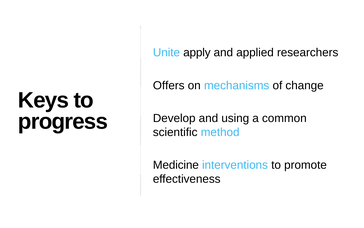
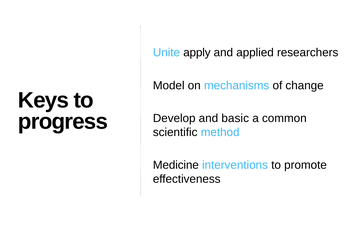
Offers: Offers -> Model
using: using -> basic
